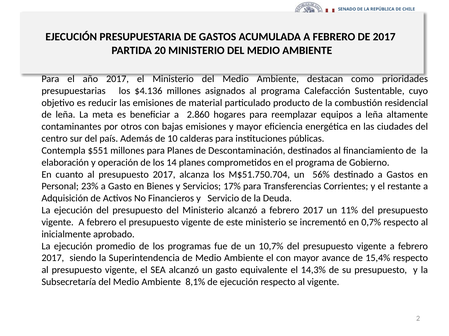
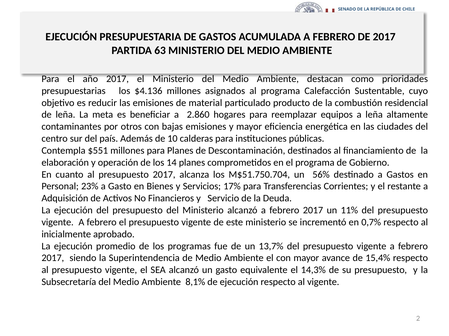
20: 20 -> 63
10,7%: 10,7% -> 13,7%
